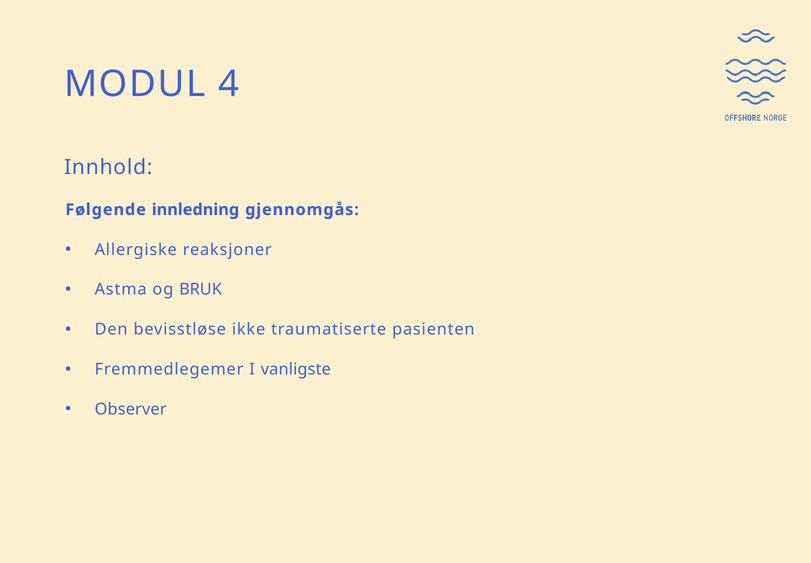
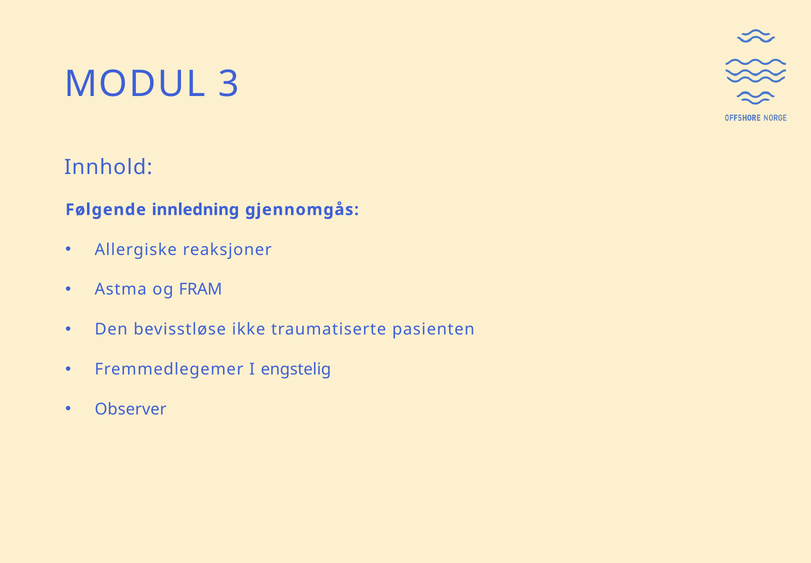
4: 4 -> 3
BRUK: BRUK -> FRAM
vanligste: vanligste -> engstelig
